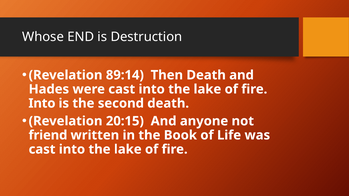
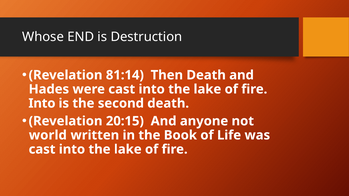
89:14: 89:14 -> 81:14
friend: friend -> world
